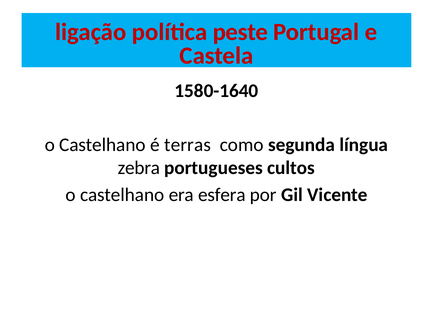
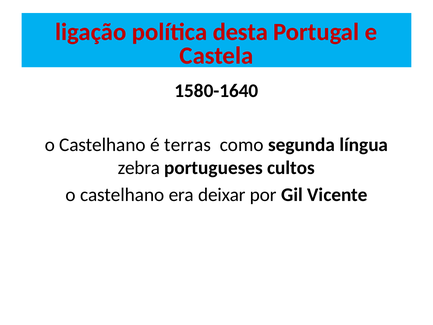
peste: peste -> desta
esfera: esfera -> deixar
